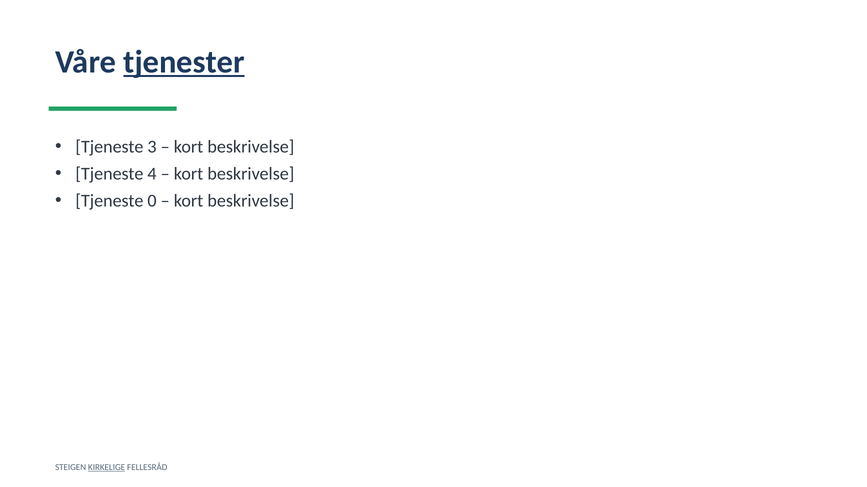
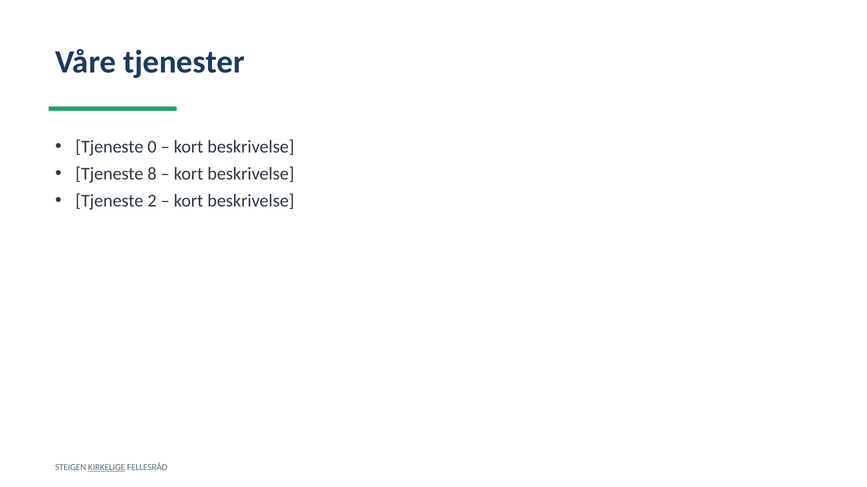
tjenester underline: present -> none
3: 3 -> 0
4: 4 -> 8
0: 0 -> 2
